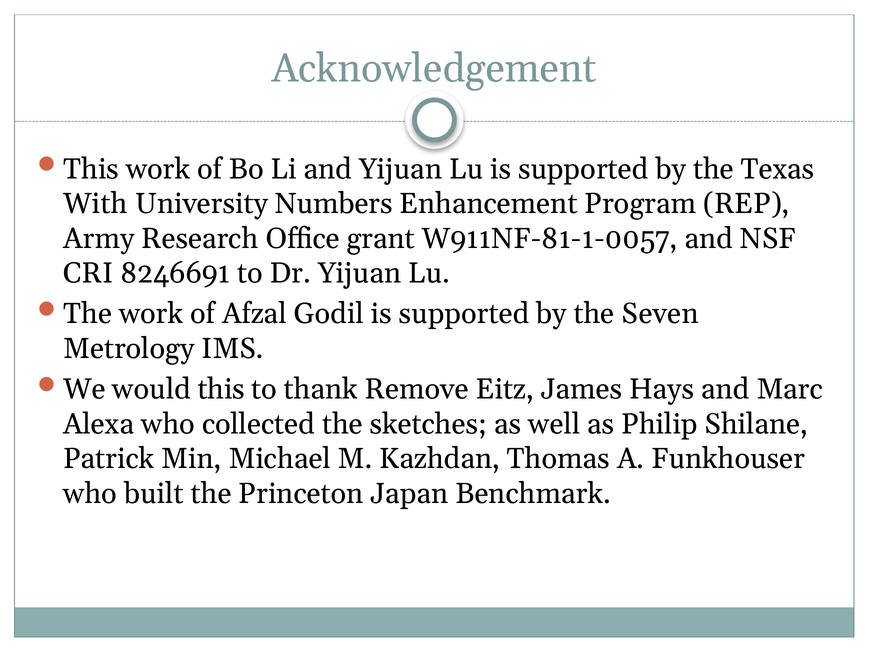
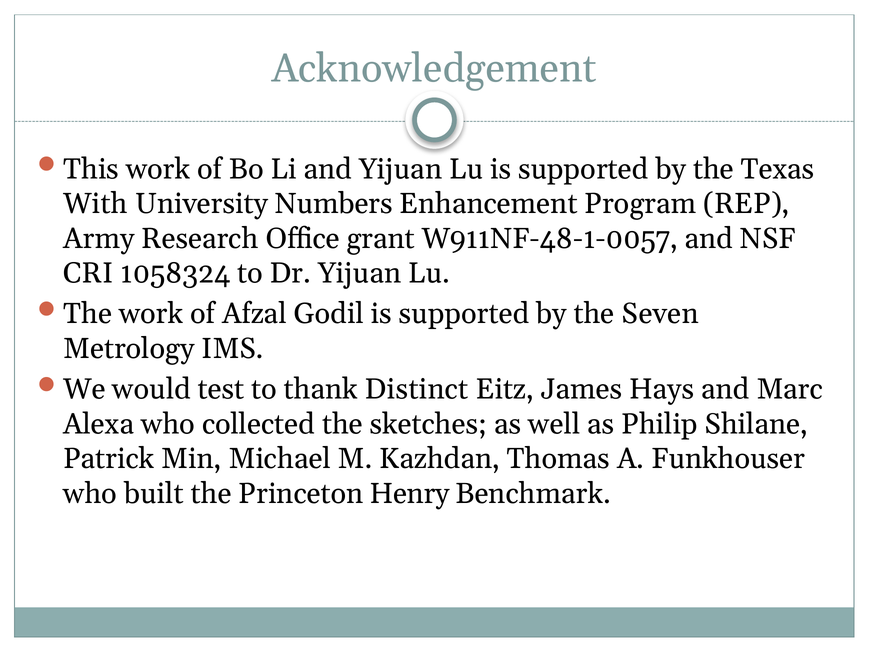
W911NF-81-1-0057: W911NF-81-1-0057 -> W911NF-48-1-0057
8246691: 8246691 -> 1058324
would this: this -> test
Remove: Remove -> Distinct
Japan: Japan -> Henry
